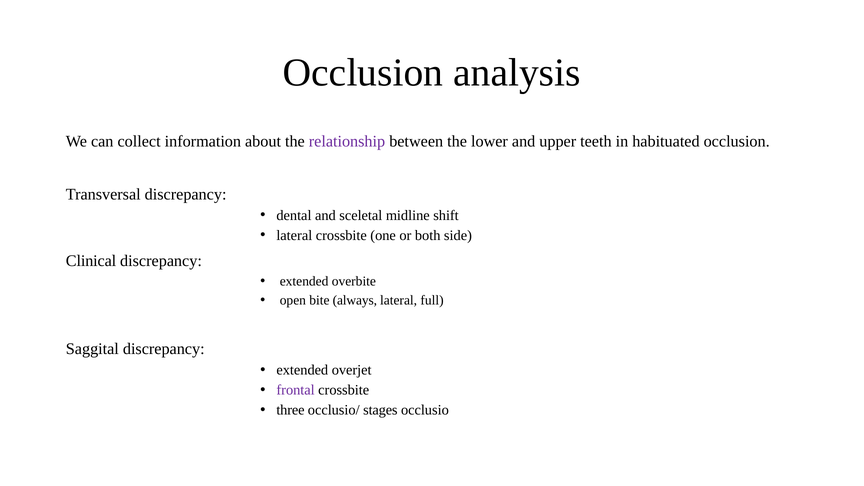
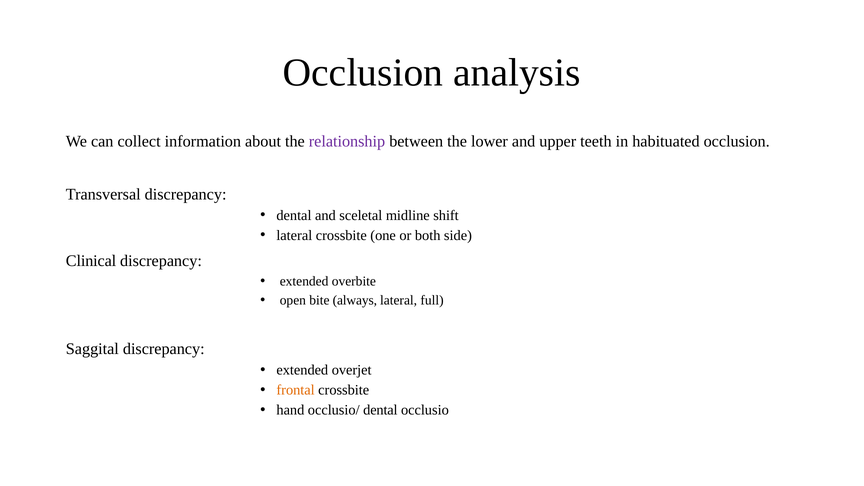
frontal colour: purple -> orange
three: three -> hand
occlusio/ stages: stages -> dental
